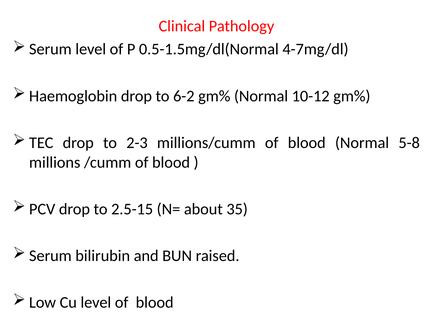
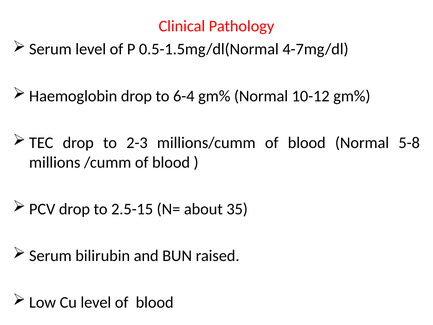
6-2: 6-2 -> 6-4
